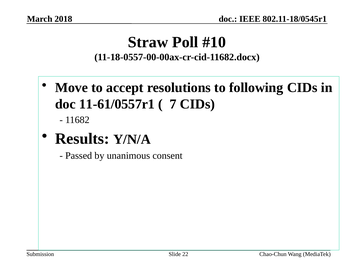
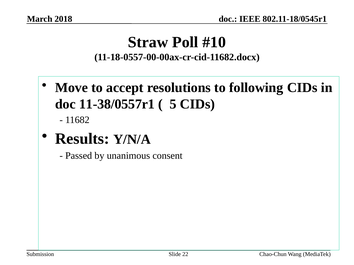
11-61/0557r1: 11-61/0557r1 -> 11-38/0557r1
7: 7 -> 5
